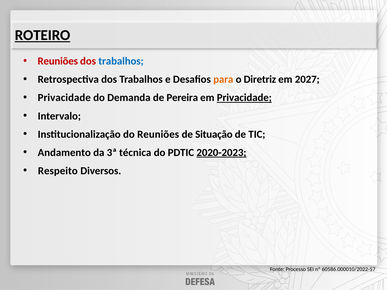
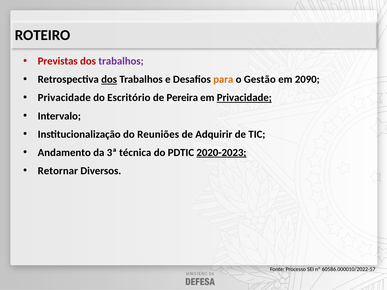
ROTEIRO underline: present -> none
Reuniões at (58, 61): Reuniões -> Previstas
trabalhos at (121, 61) colour: blue -> purple
dos at (109, 80) underline: none -> present
Diretriz: Diretriz -> Gestão
2027: 2027 -> 2090
Demanda: Demanda -> Escritório
Situação: Situação -> Adquirir
Respeito: Respeito -> Retornar
